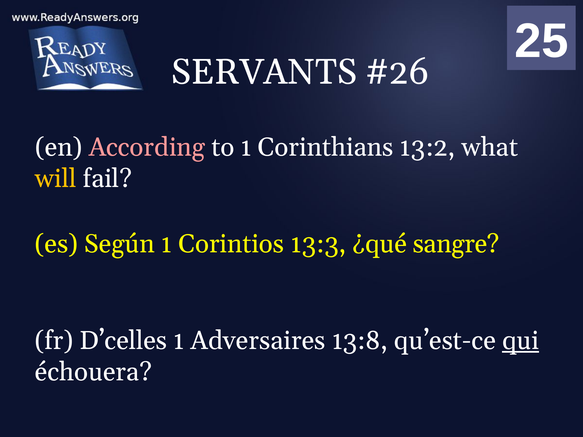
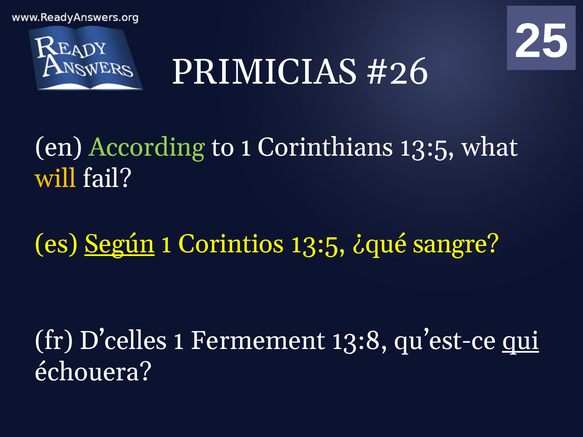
SERVANTS: SERVANTS -> PRIMICIAS
According colour: pink -> light green
Corinthians 13:2: 13:2 -> 13:5
Según underline: none -> present
Corintios 13:3: 13:3 -> 13:5
Adversaires: Adversaires -> Fermement
